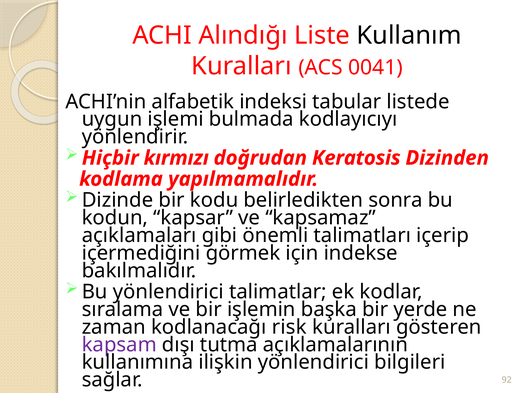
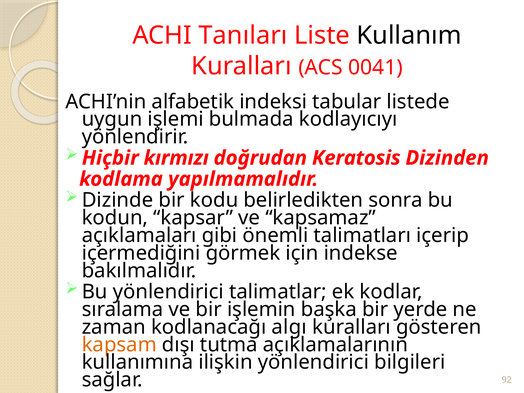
Alındığı: Alındığı -> Tanıları
risk: risk -> algı
kapsam colour: purple -> orange
